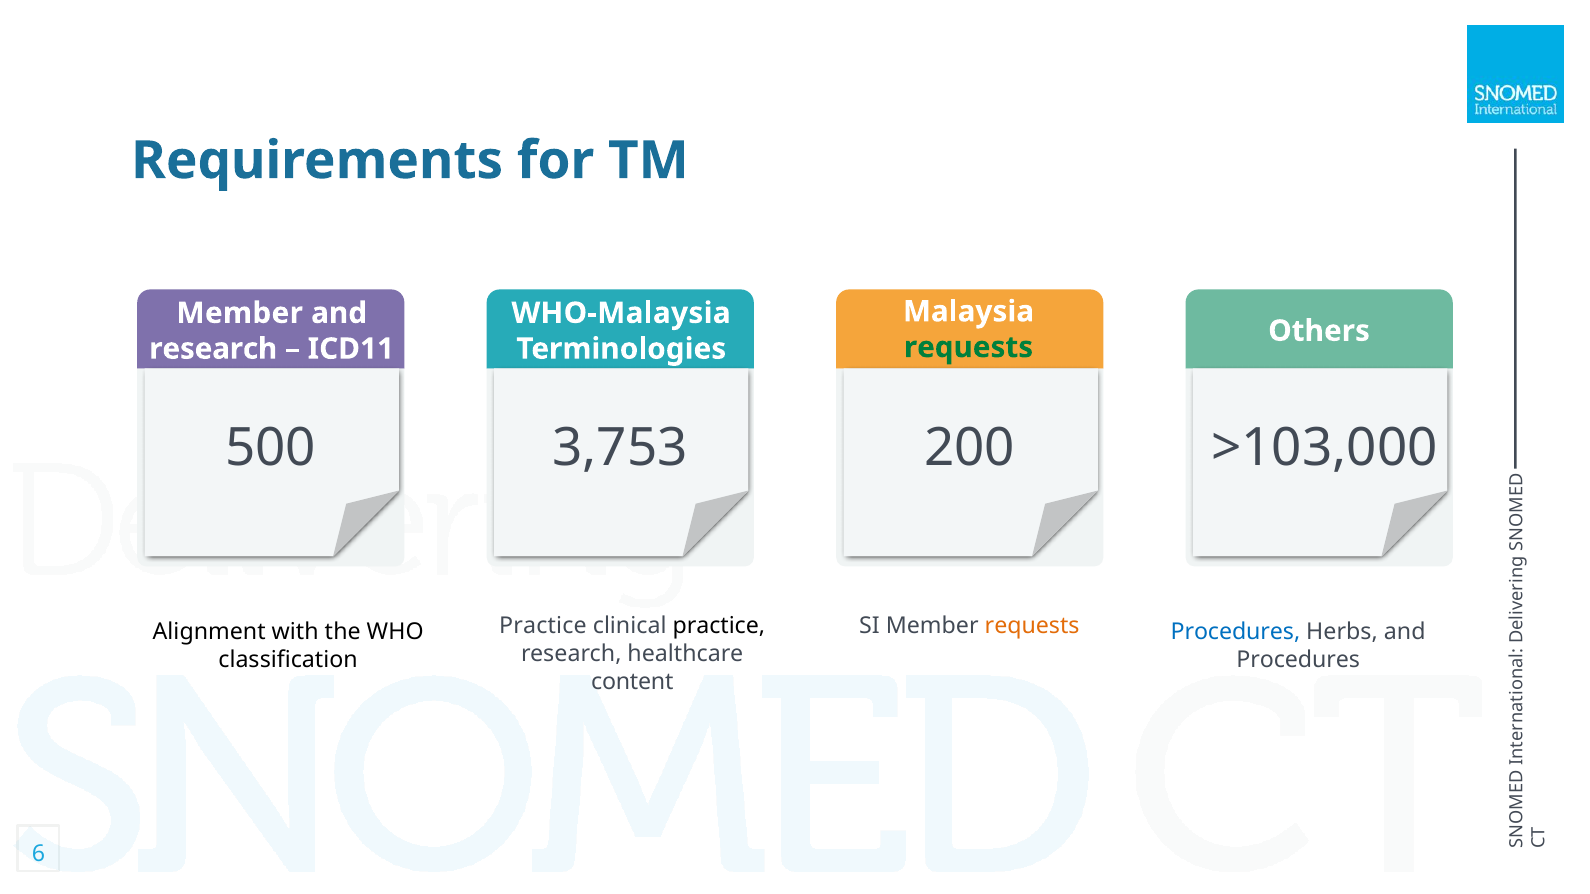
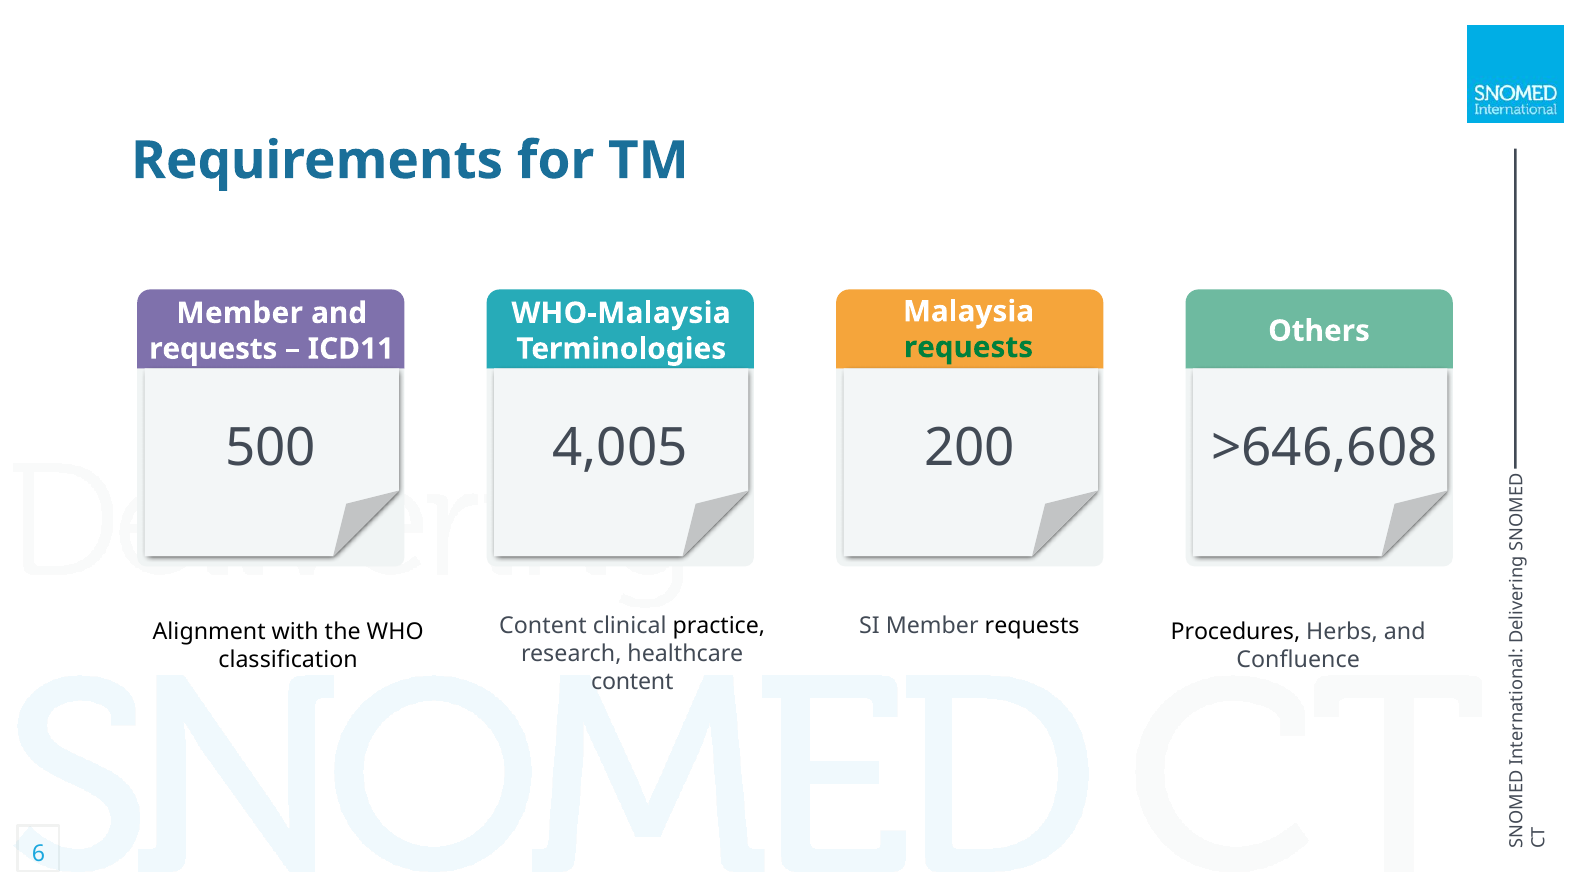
research at (213, 349): research -> requests
3,753: 3,753 -> 4,005
>103,000: >103,000 -> >646,608
Practice at (543, 626): Practice -> Content
requests at (1032, 626) colour: orange -> black
Procedures at (1235, 632) colour: blue -> black
Procedures at (1298, 660): Procedures -> Confluence
